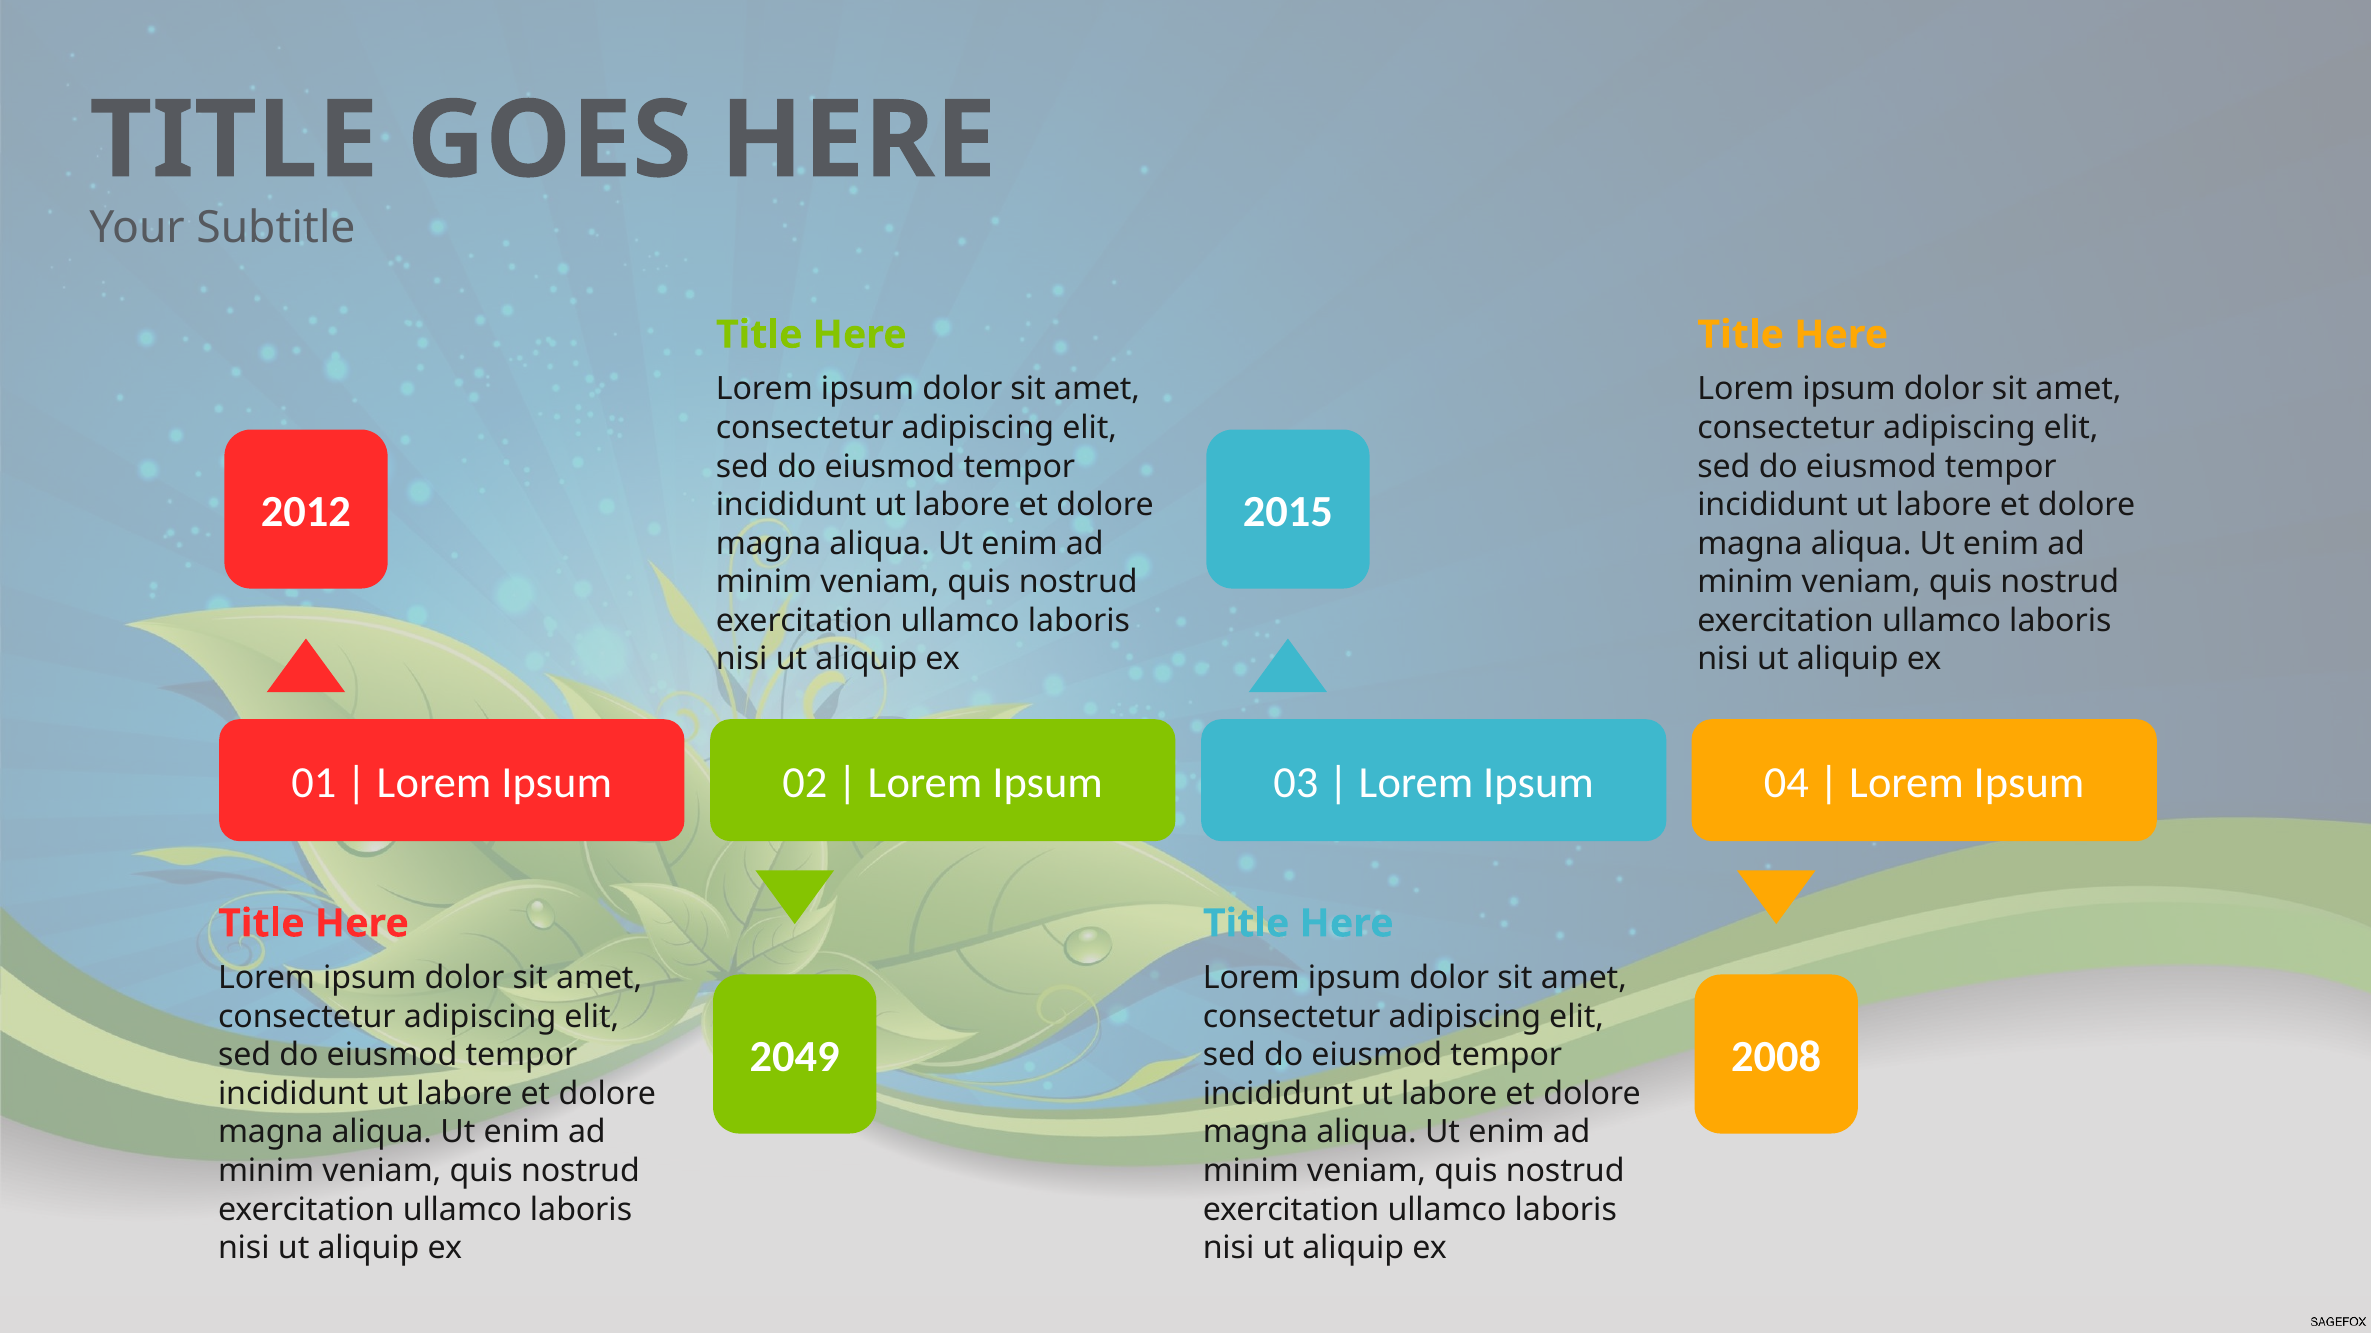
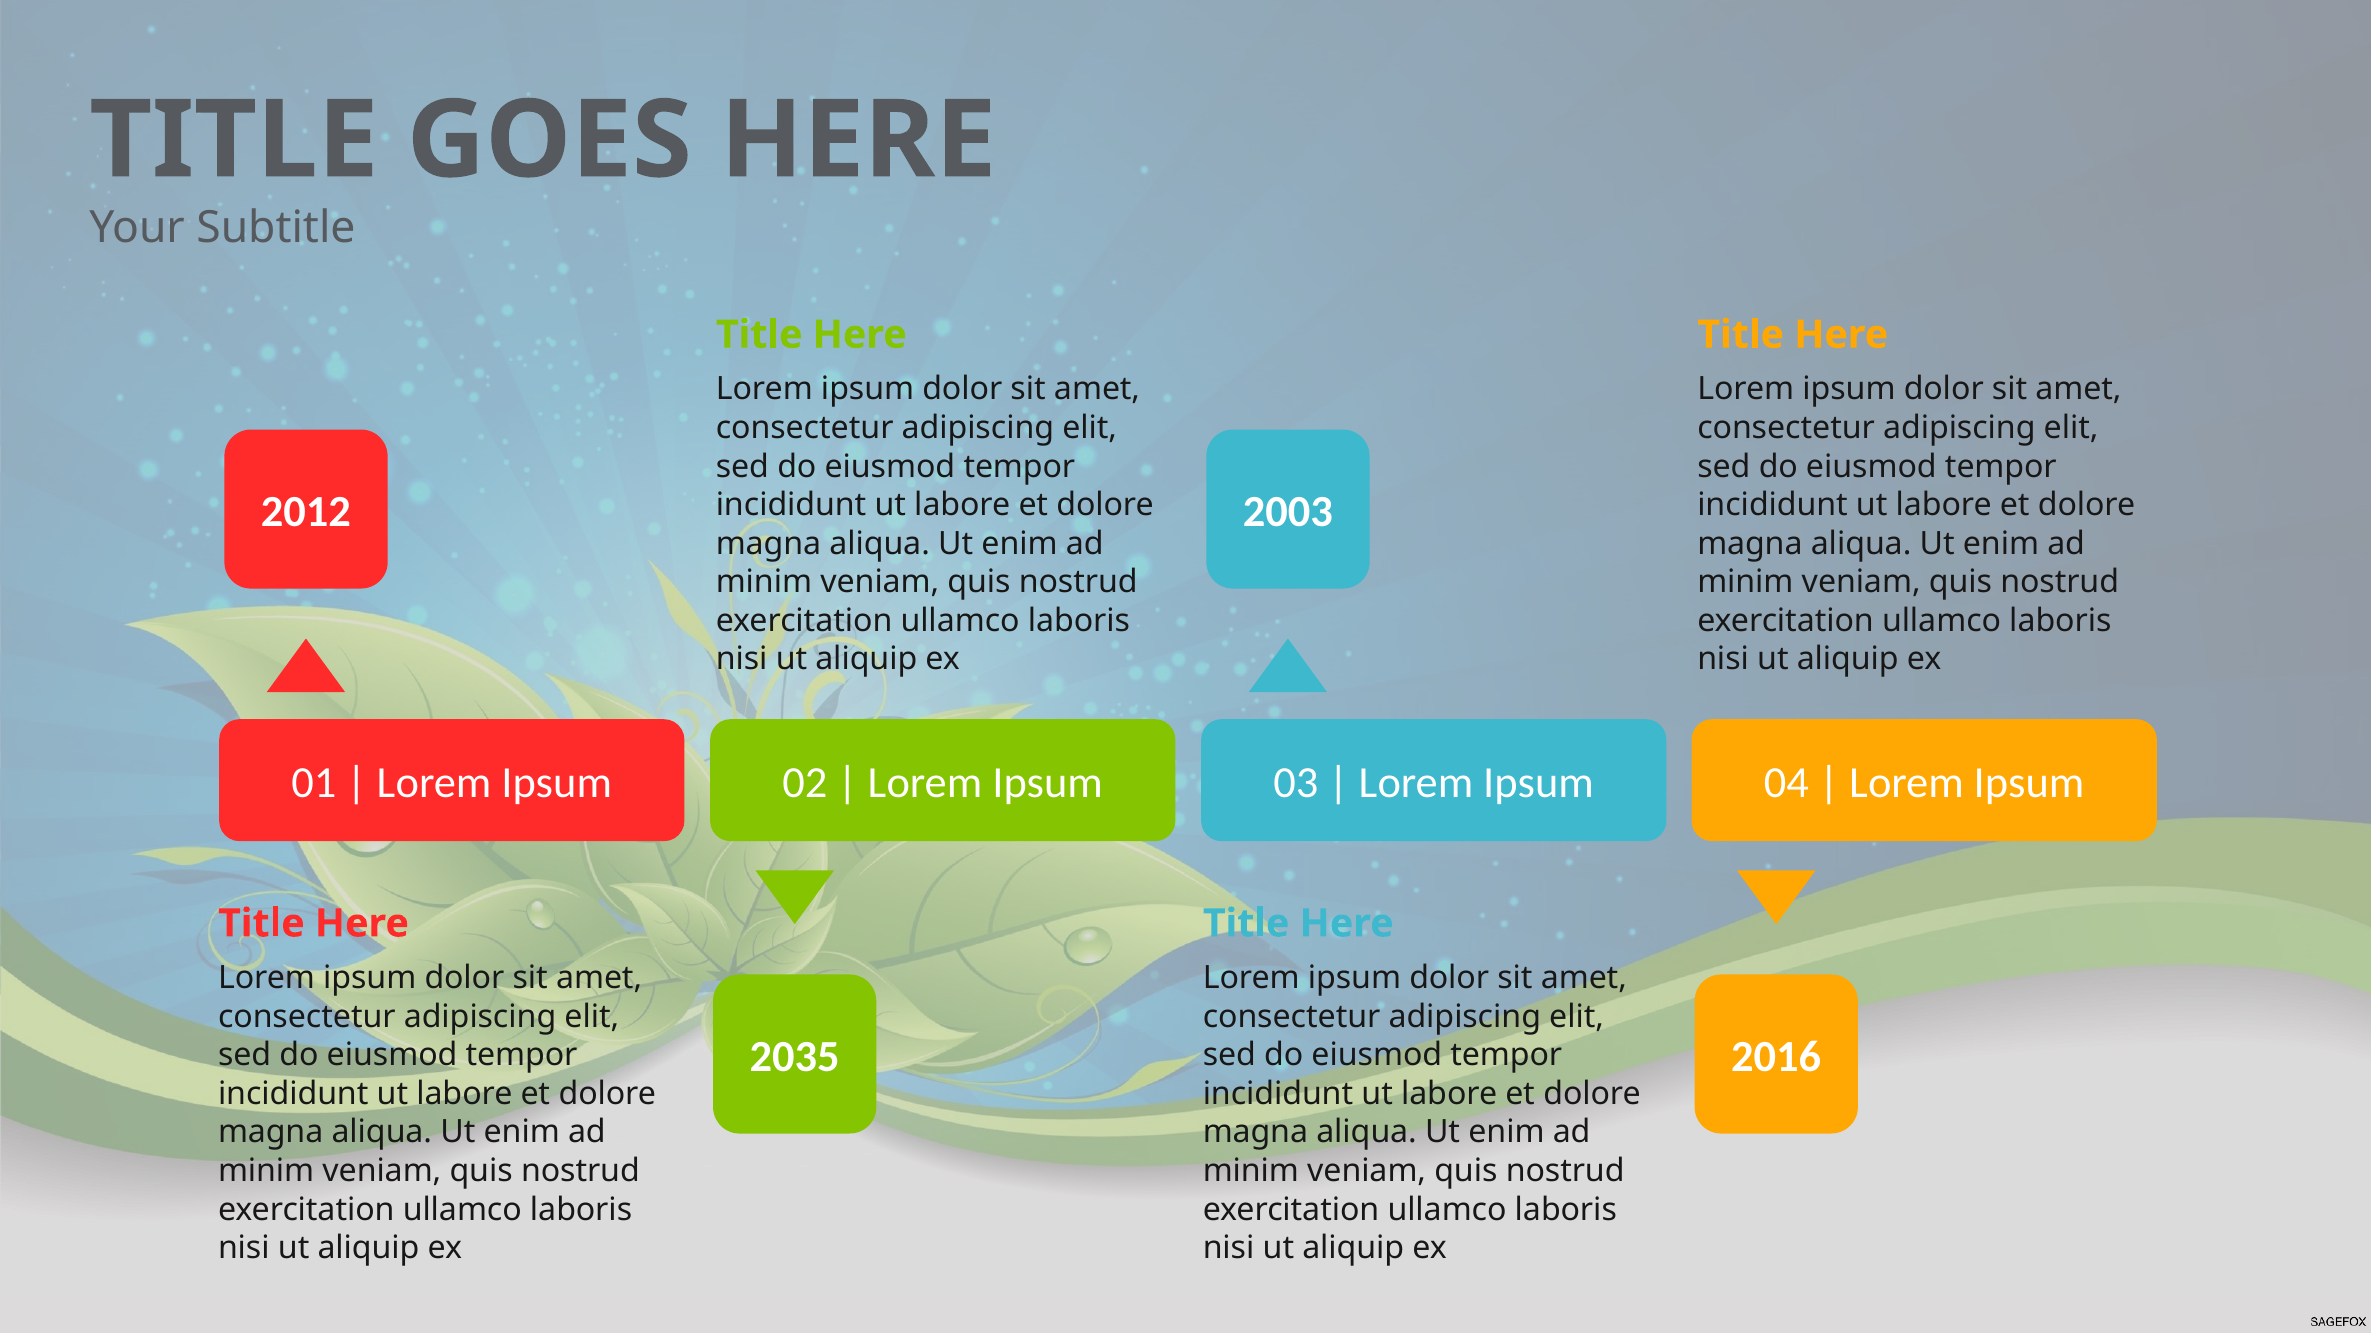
2015: 2015 -> 2003
2049: 2049 -> 2035
2008: 2008 -> 2016
